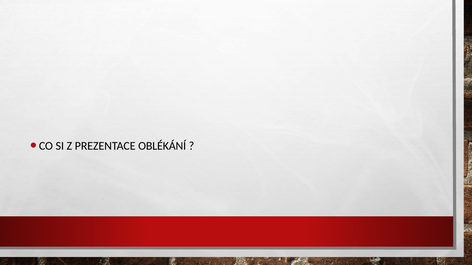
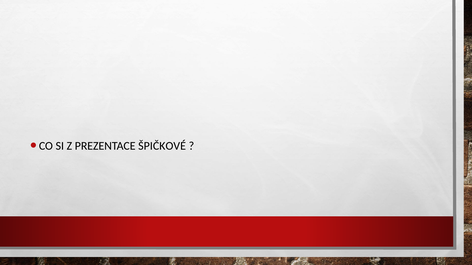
OBLÉKÁNÍ: OBLÉKÁNÍ -> ŠPIČKOVÉ
